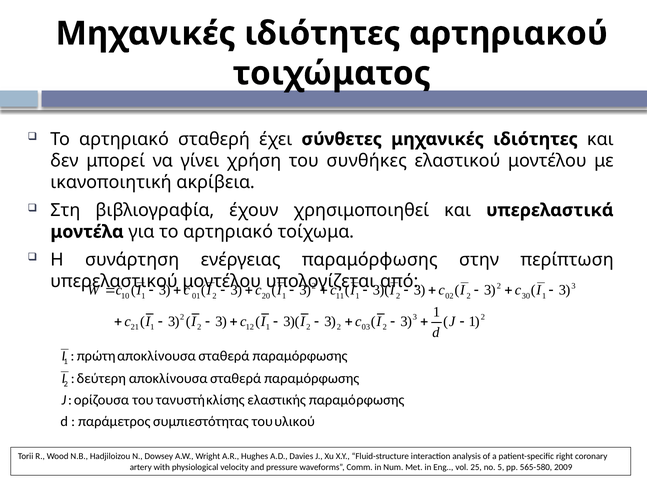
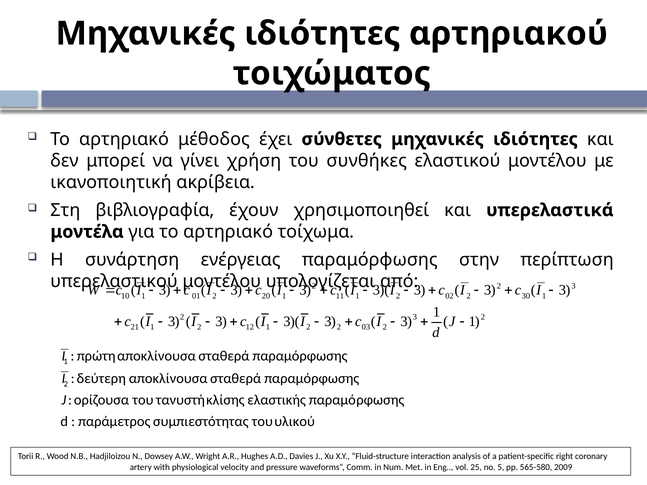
σταθερή: σταθερή -> μέθοδος
